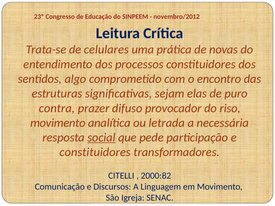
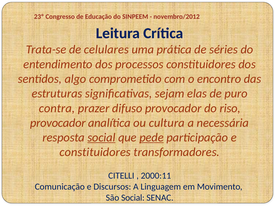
novas: novas -> séries
movimento at (58, 123): movimento -> provocador
letrada: letrada -> cultura
pede underline: none -> present
2000:82: 2000:82 -> 2000:11
São Igreja: Igreja -> Social
